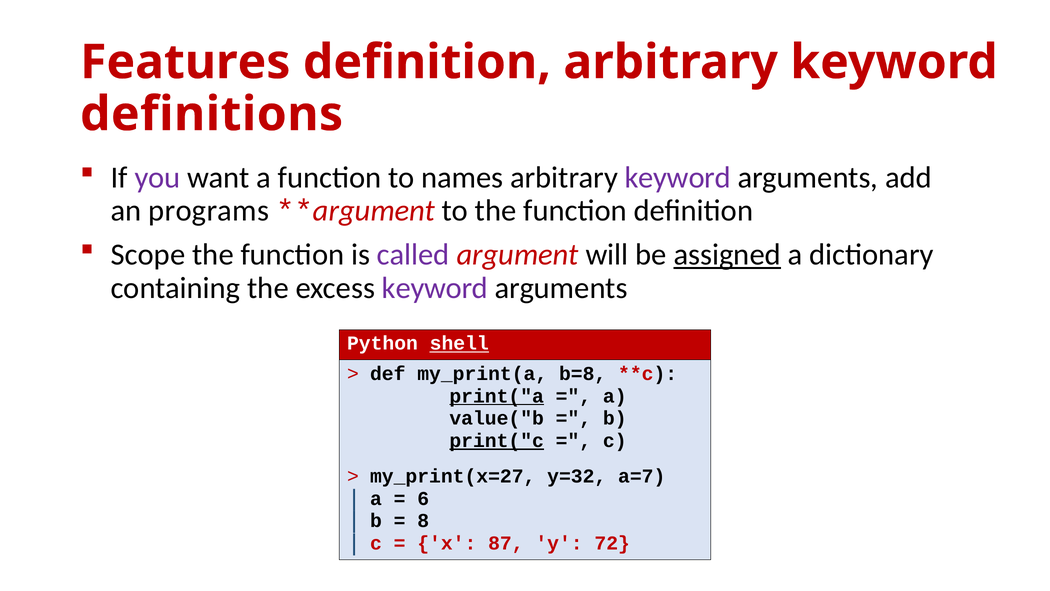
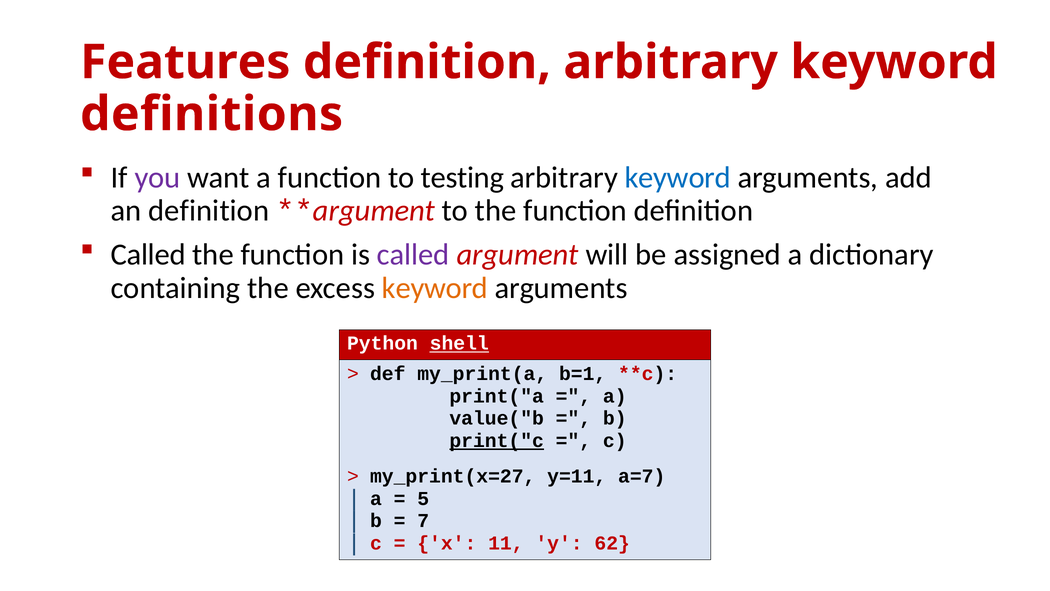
names: names -> testing
keyword at (678, 178) colour: purple -> blue
an programs: programs -> definition
Scope at (148, 255): Scope -> Called
assigned underline: present -> none
keyword at (435, 288) colour: purple -> orange
b=8: b=8 -> b=1
print("a underline: present -> none
y=32: y=32 -> y=11
6: 6 -> 5
8: 8 -> 7
87: 87 -> 11
72: 72 -> 62
